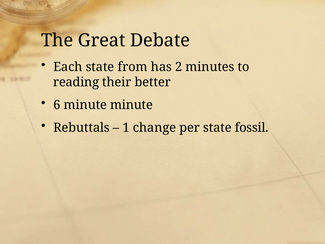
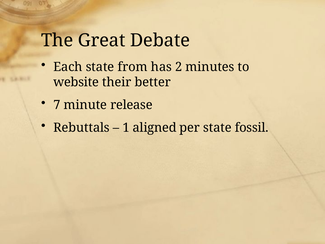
reading: reading -> website
6: 6 -> 7
minute minute: minute -> release
change: change -> aligned
